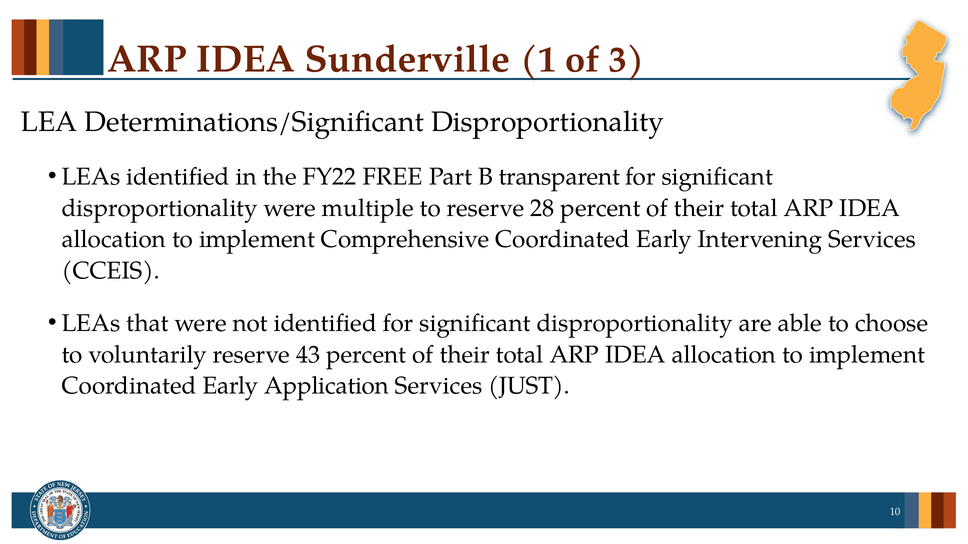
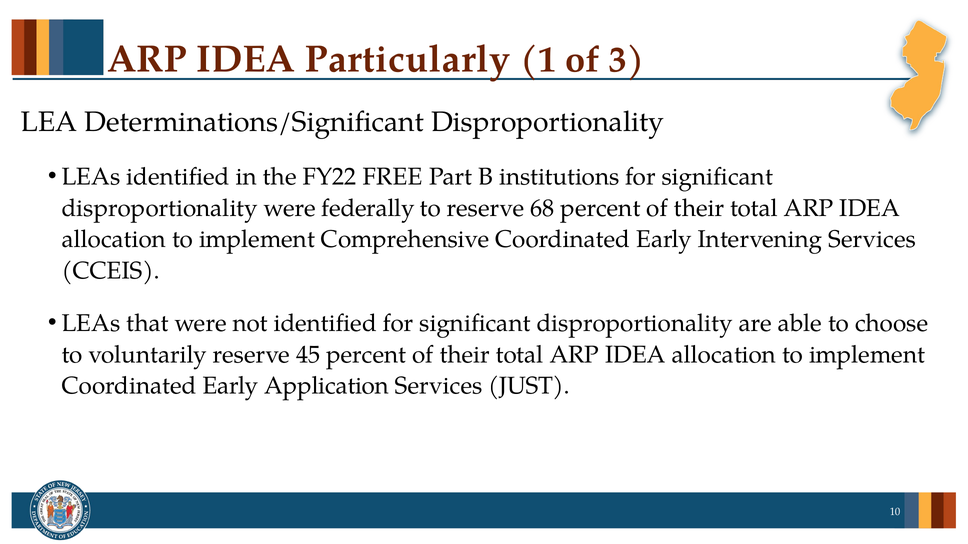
Sunderville: Sunderville -> Particularly
transparent: transparent -> institutions
multiple: multiple -> federally
28: 28 -> 68
43: 43 -> 45
